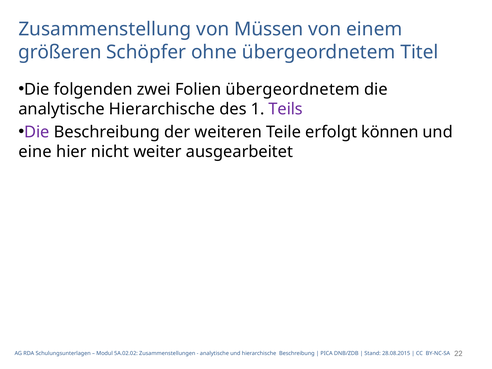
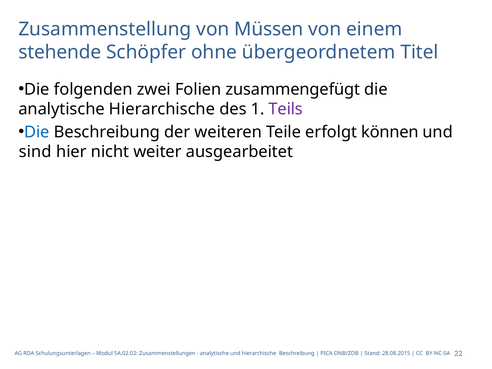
größeren: größeren -> stehende
Folien übergeordnetem: übergeordnetem -> zusammengefügt
Die at (37, 132) colour: purple -> blue
eine: eine -> sind
